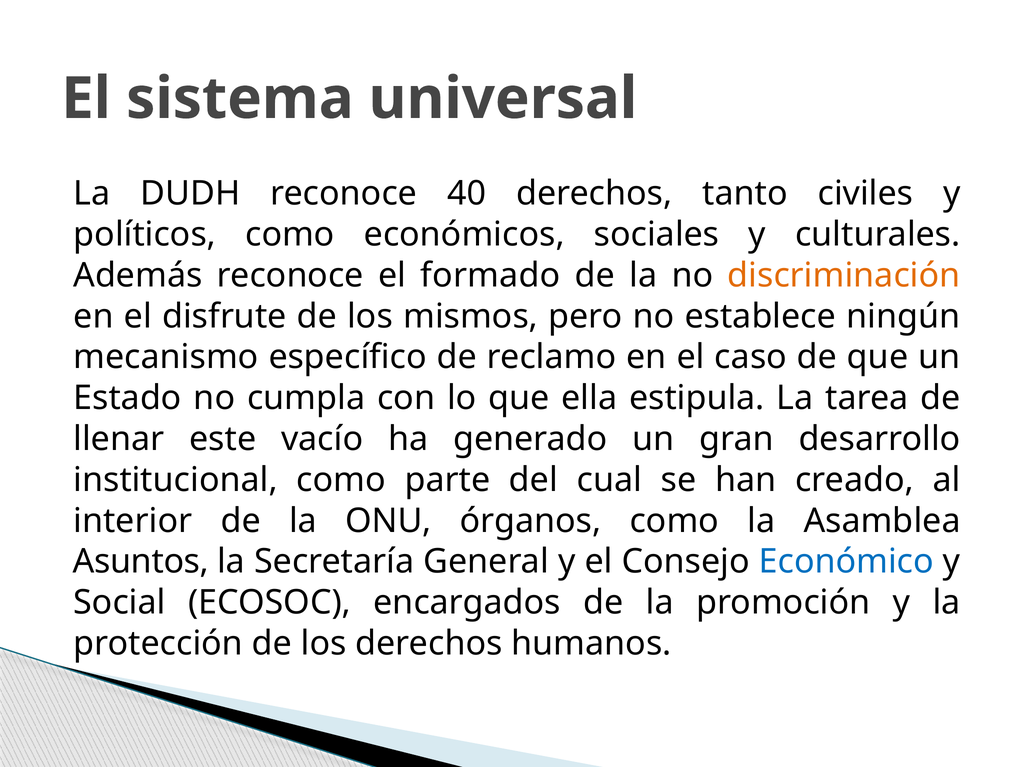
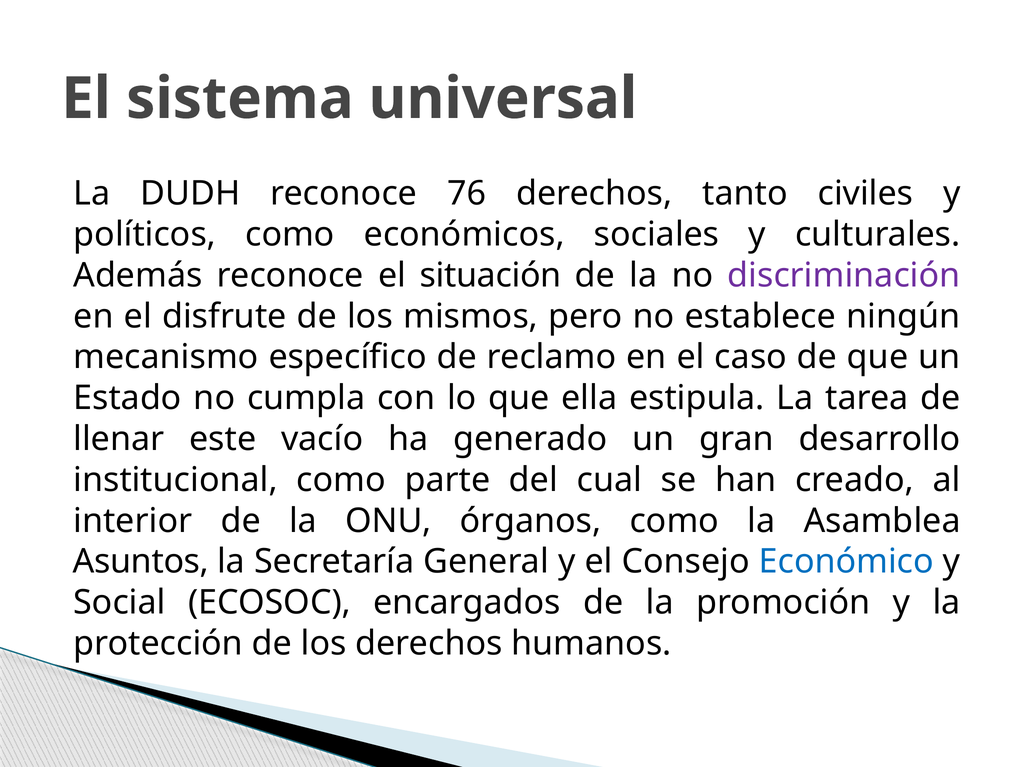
40: 40 -> 76
formado: formado -> situación
discriminación colour: orange -> purple
